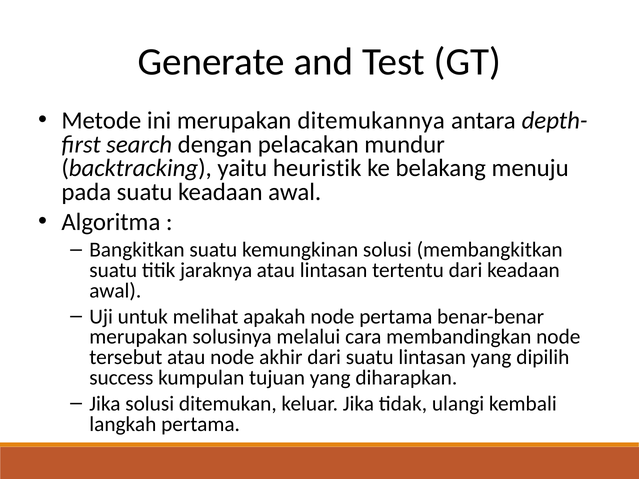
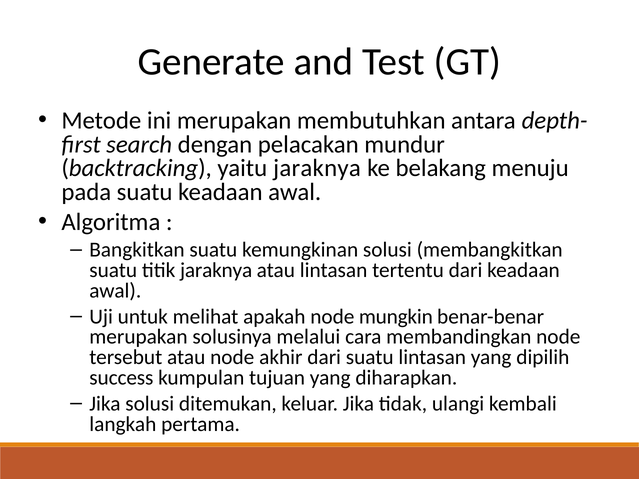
ditemukannya: ditemukannya -> membutuhkan
yaitu heuristik: heuristik -> jaraknya
node pertama: pertama -> mungkin
